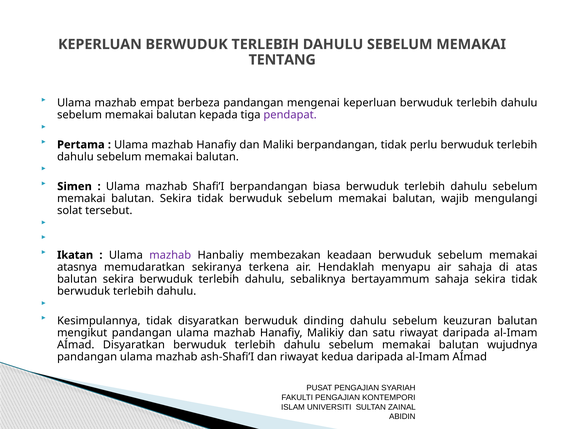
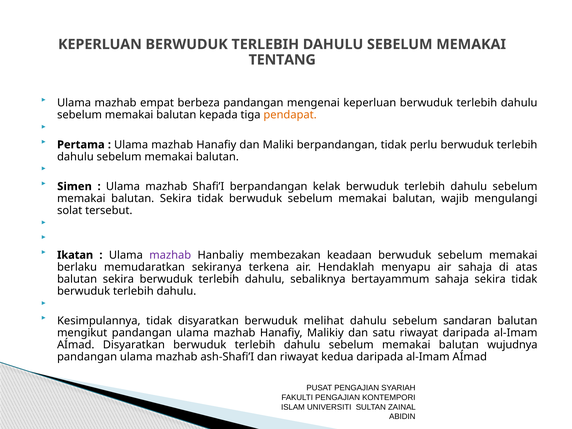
pendapat colour: purple -> orange
biasa: biasa -> kelak
atasnya: atasnya -> berlaku
dinding: dinding -> melihat
keuzuran: keuzuran -> sandaran
